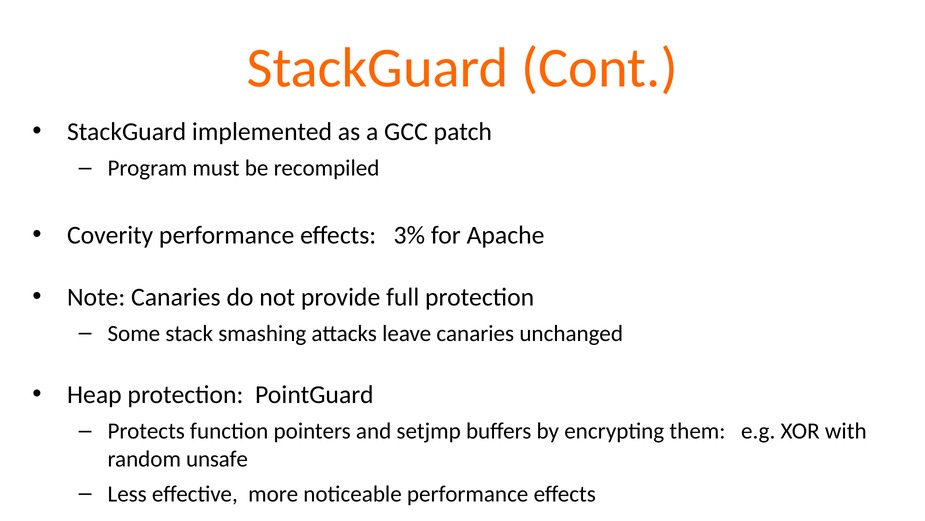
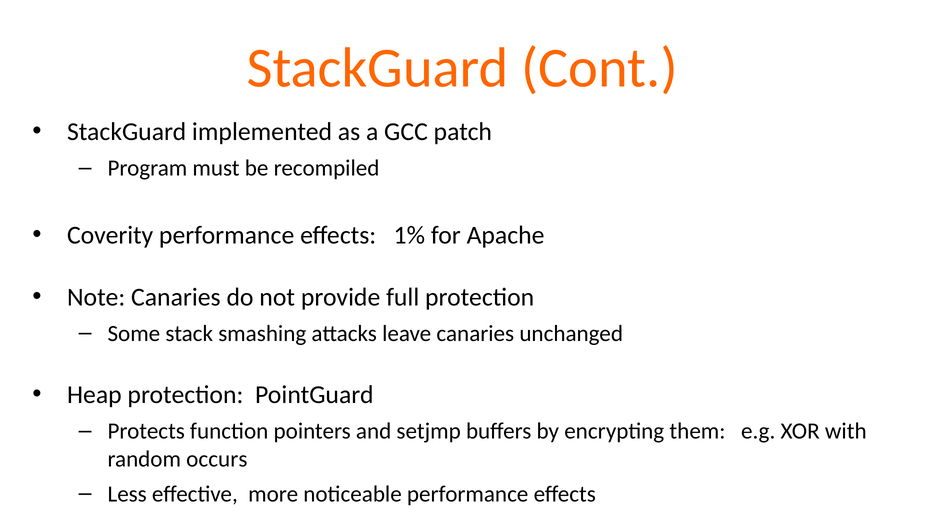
3%: 3% -> 1%
unsafe: unsafe -> occurs
